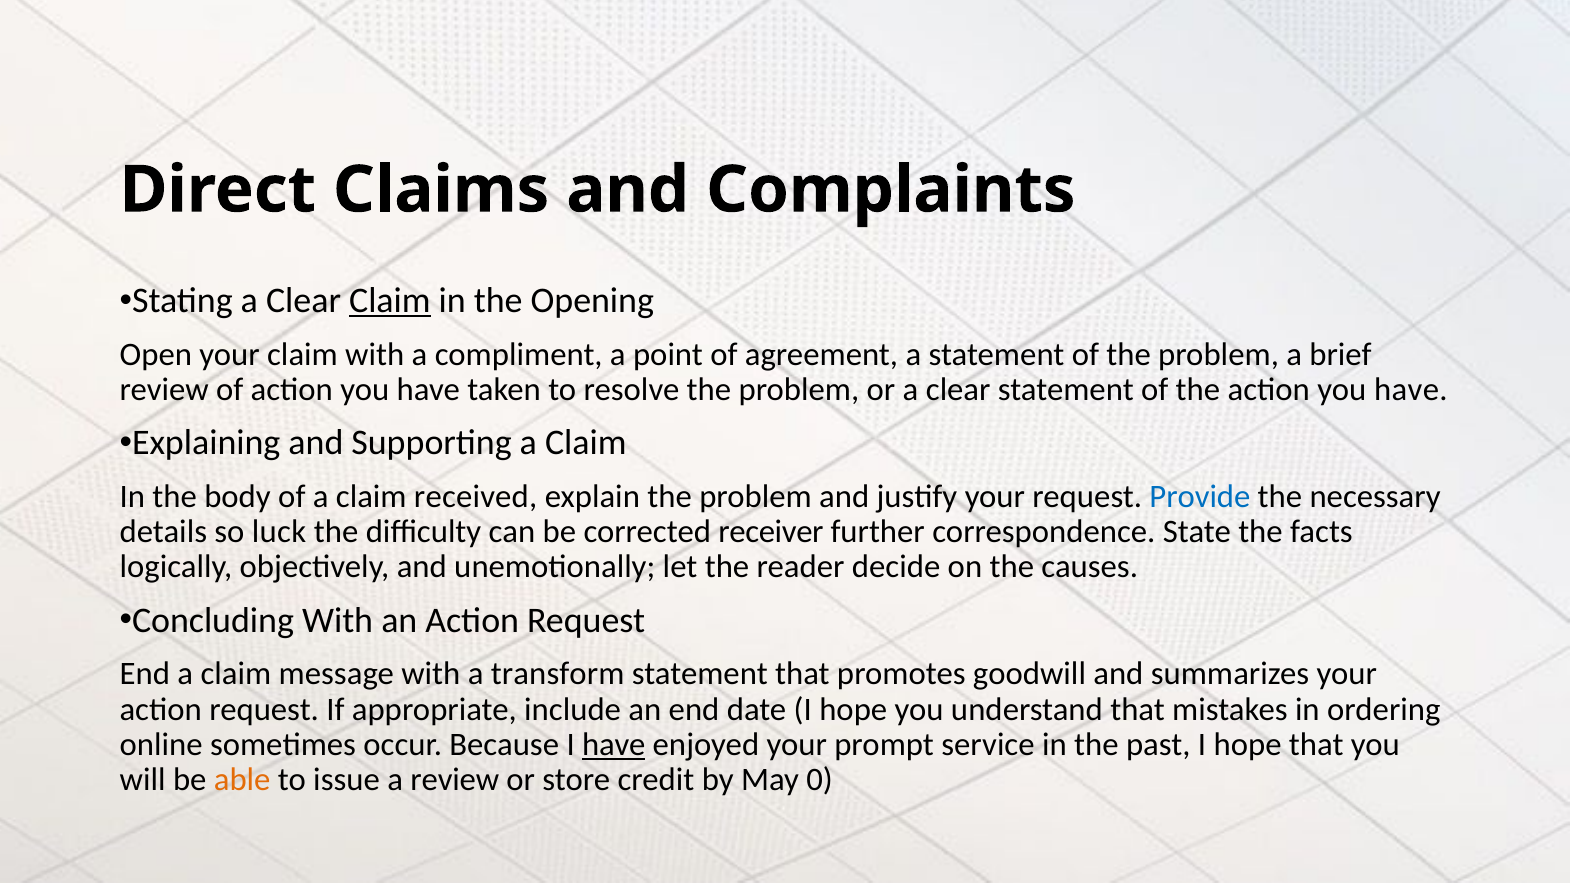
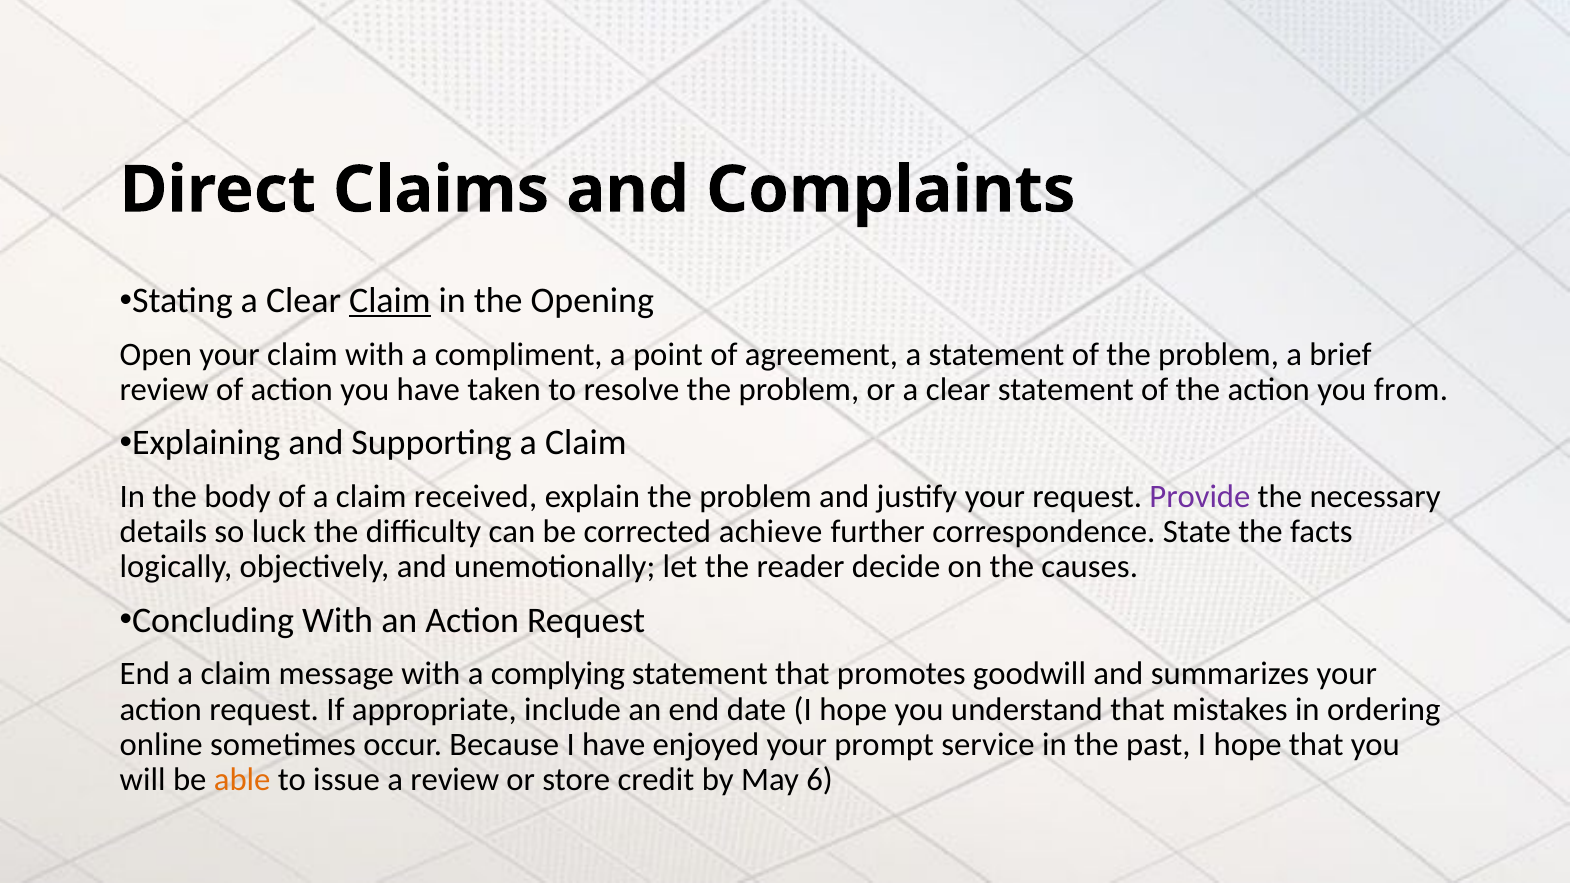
the action you have: have -> from
Provide colour: blue -> purple
receiver: receiver -> achieve
transform: transform -> complying
have at (614, 745) underline: present -> none
0: 0 -> 6
